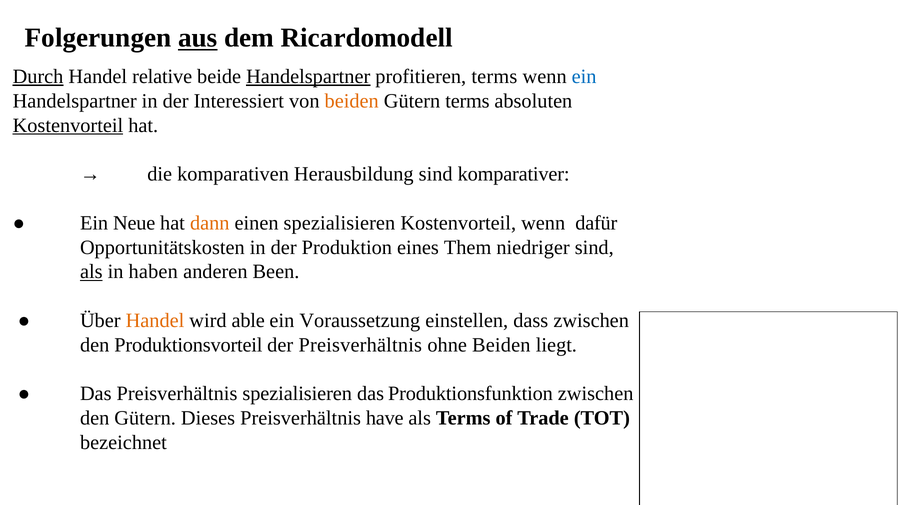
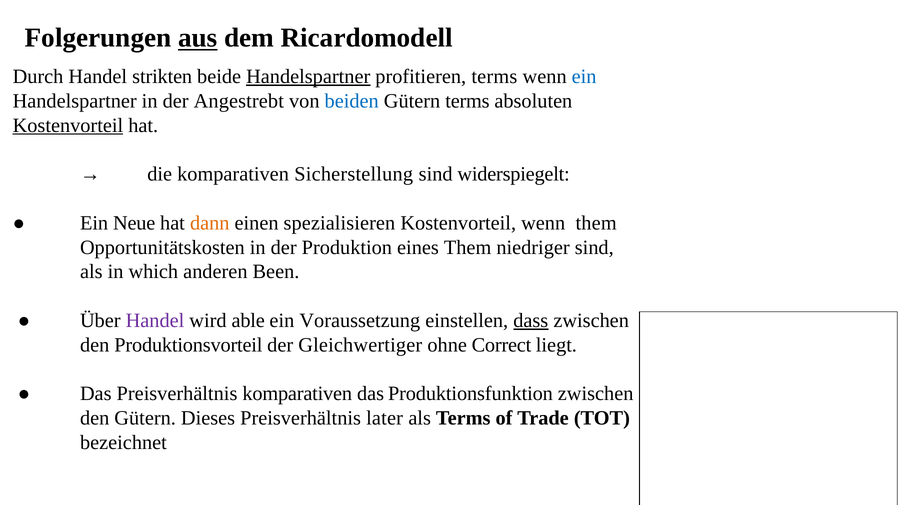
Durch underline: present -> none
relative: relative -> strikten
Interessiert: Interessiert -> Angestrebt
beiden at (352, 101) colour: orange -> blue
Herausbildung: Herausbildung -> Sicherstellung
komparativer: komparativer -> widerspiegelt
wenn dafür: dafür -> them
als at (91, 272) underline: present -> none
haben: haben -> which
Handel at (155, 321) colour: orange -> purple
dass underline: none -> present
der Preisverhältnis: Preisverhältnis -> Gleichwertiger
ohne Beiden: Beiden -> Correct
Preisverhältnis spezialisieren: spezialisieren -> komparativen
have: have -> later
